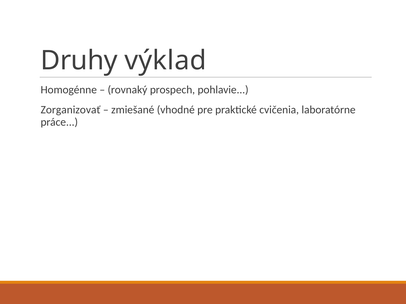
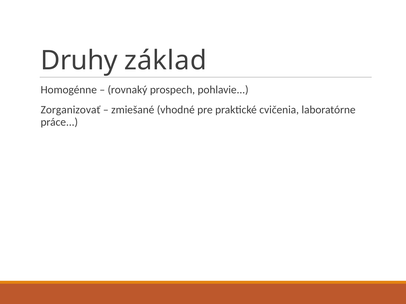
výklad: výklad -> základ
